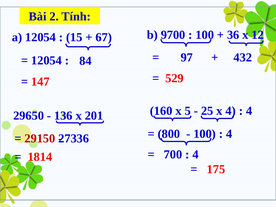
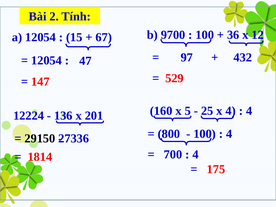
84: 84 -> 47
29650: 29650 -> 12224
29150 colour: red -> black
